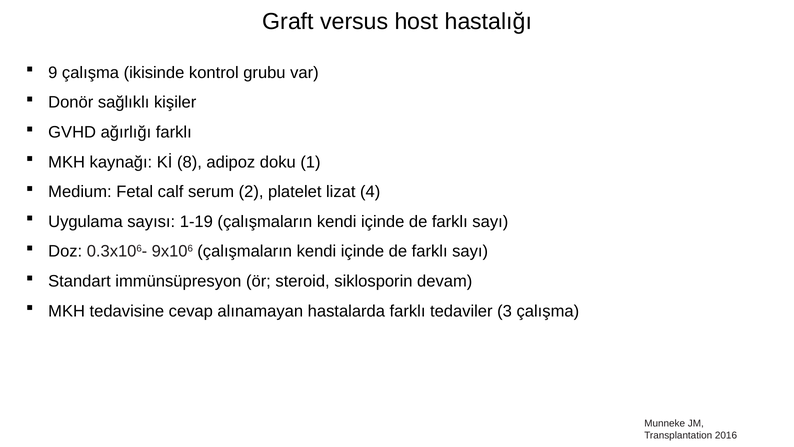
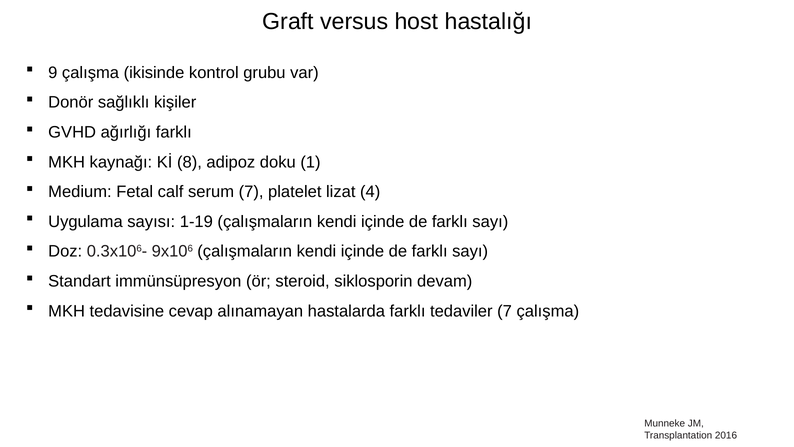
serum 2: 2 -> 7
tedaviler 3: 3 -> 7
